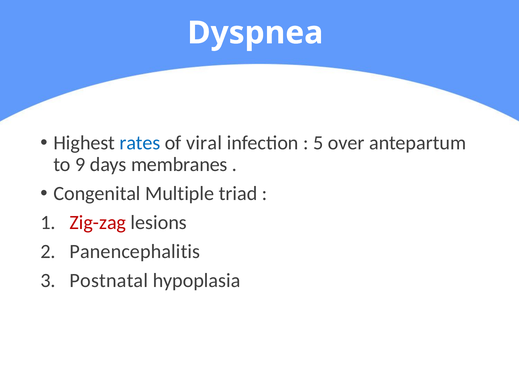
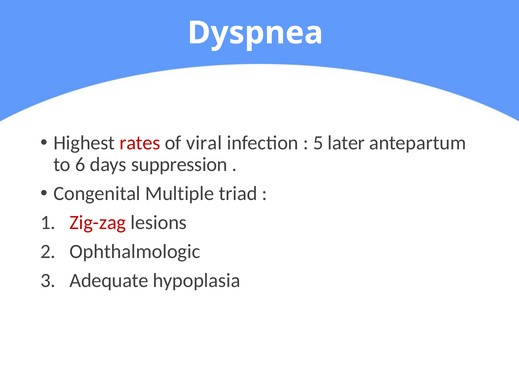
rates colour: blue -> red
over: over -> later
9: 9 -> 6
membranes: membranes -> suppression
Panencephalitis: Panencephalitis -> Ophthalmologic
Postnatal: Postnatal -> Adequate
